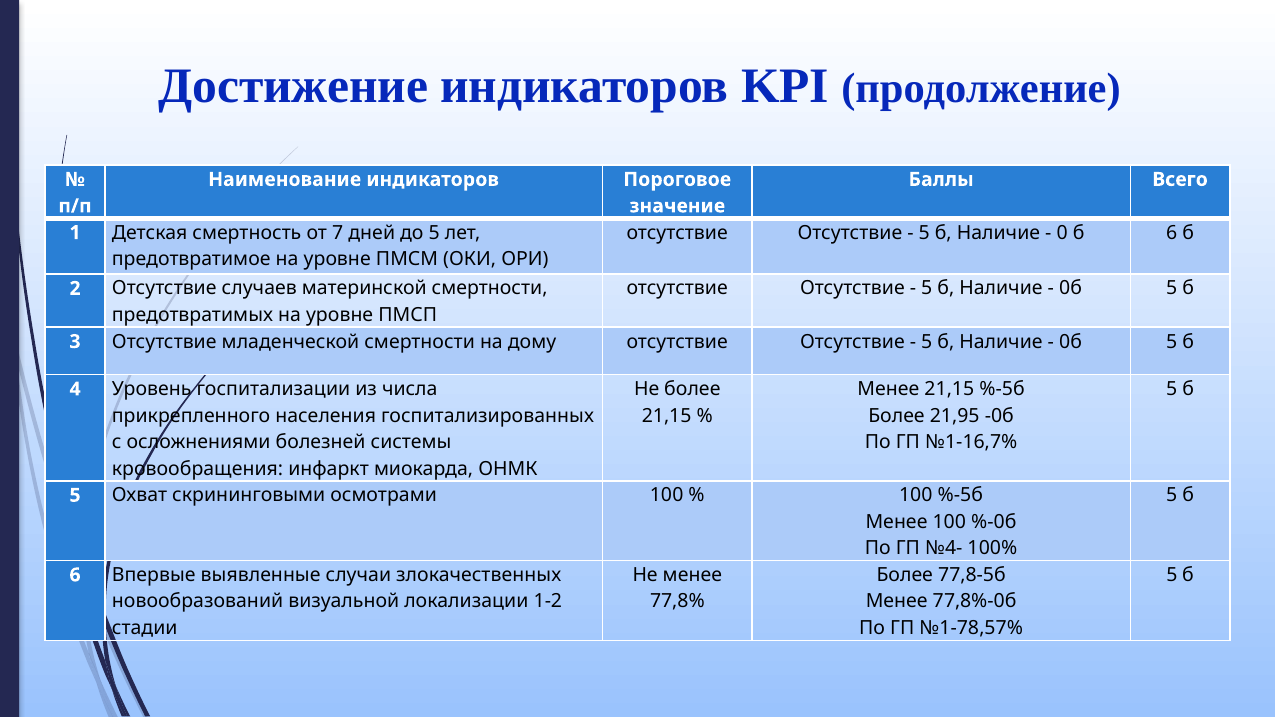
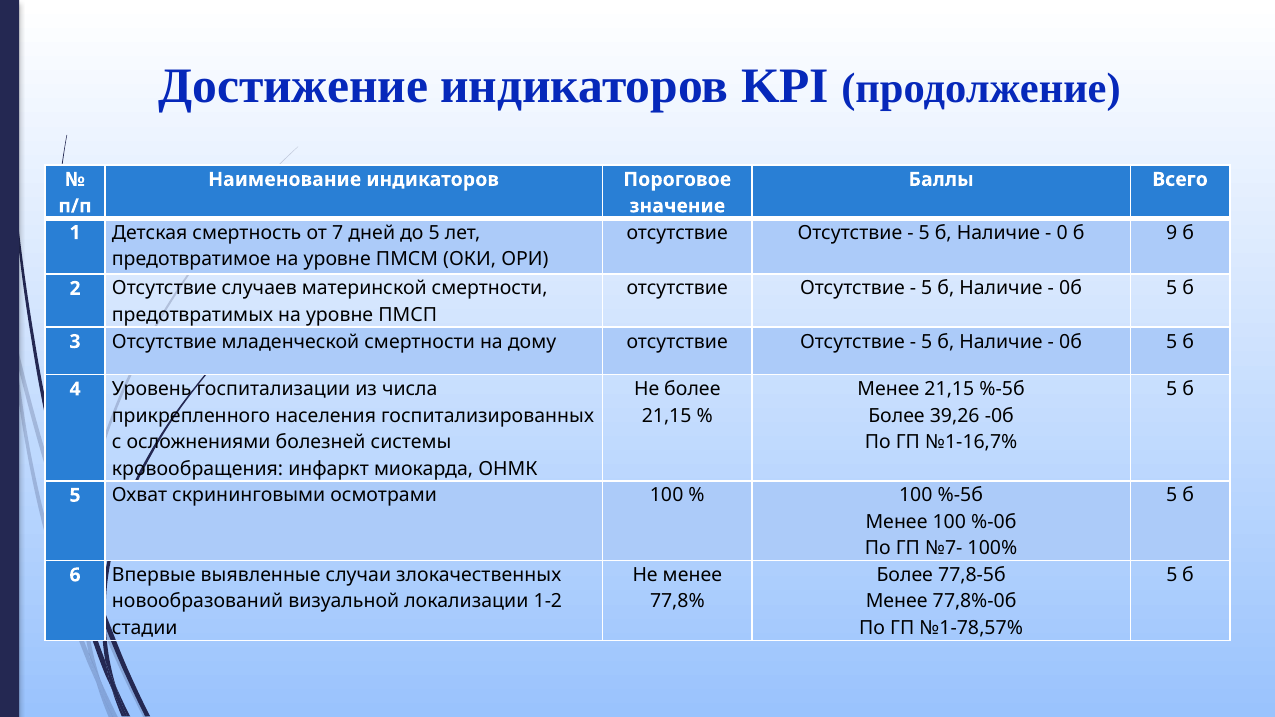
0 б 6: 6 -> 9
21,95: 21,95 -> 39,26
№4-: №4- -> №7-
